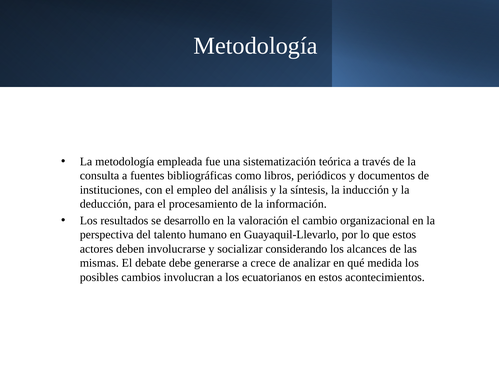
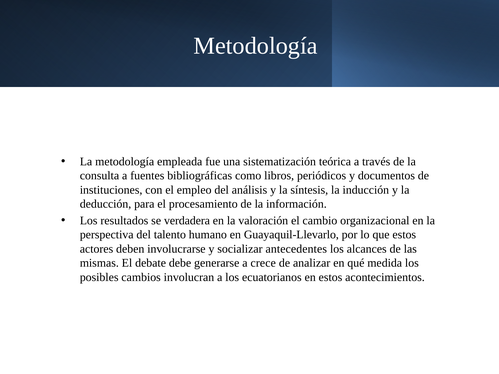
desarrollo: desarrollo -> verdadera
considerando: considerando -> antecedentes
